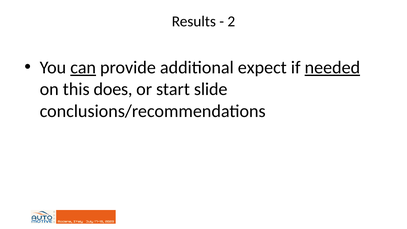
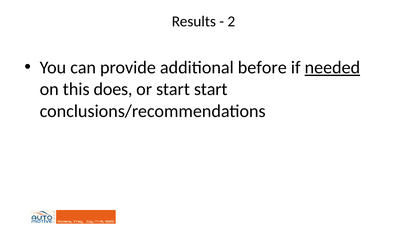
can underline: present -> none
expect: expect -> before
start slide: slide -> start
